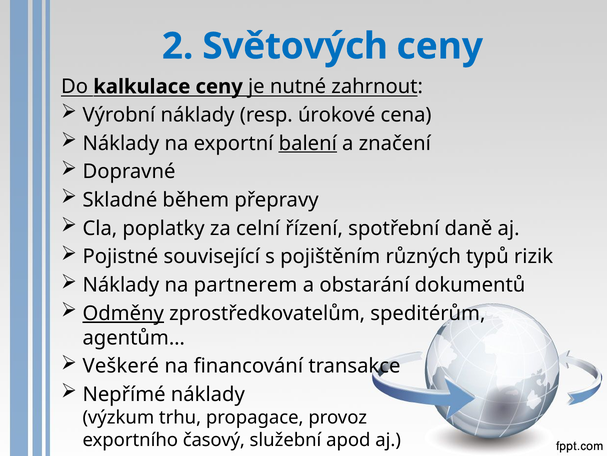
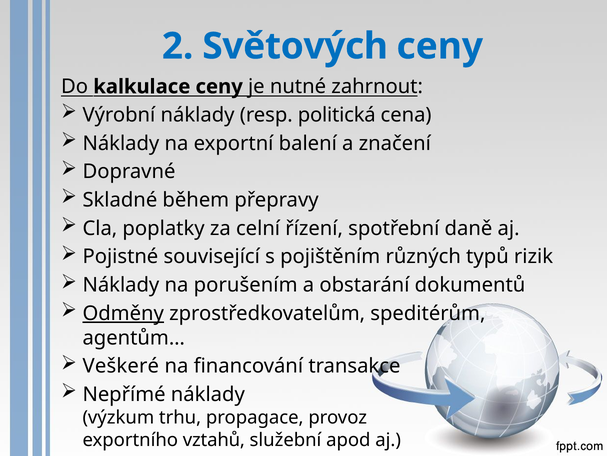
úrokové: úrokové -> politická
balení underline: present -> none
partnerem: partnerem -> porušením
časový: časový -> vztahů
